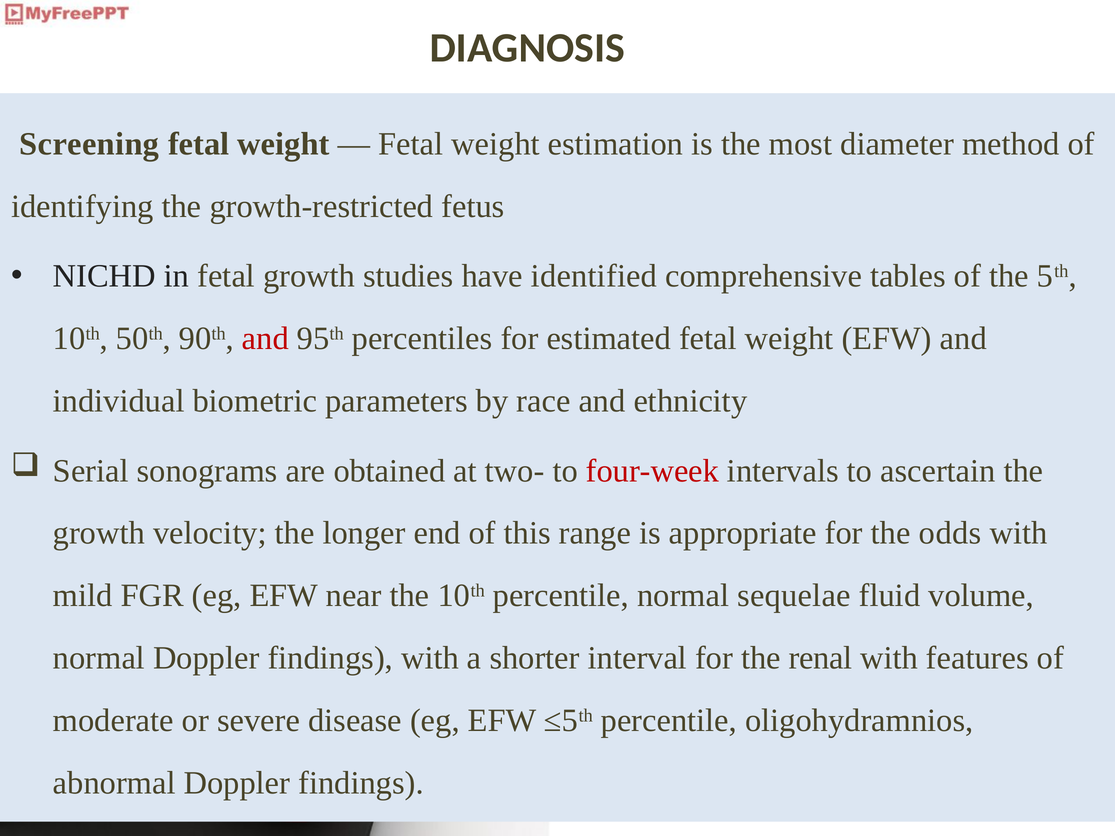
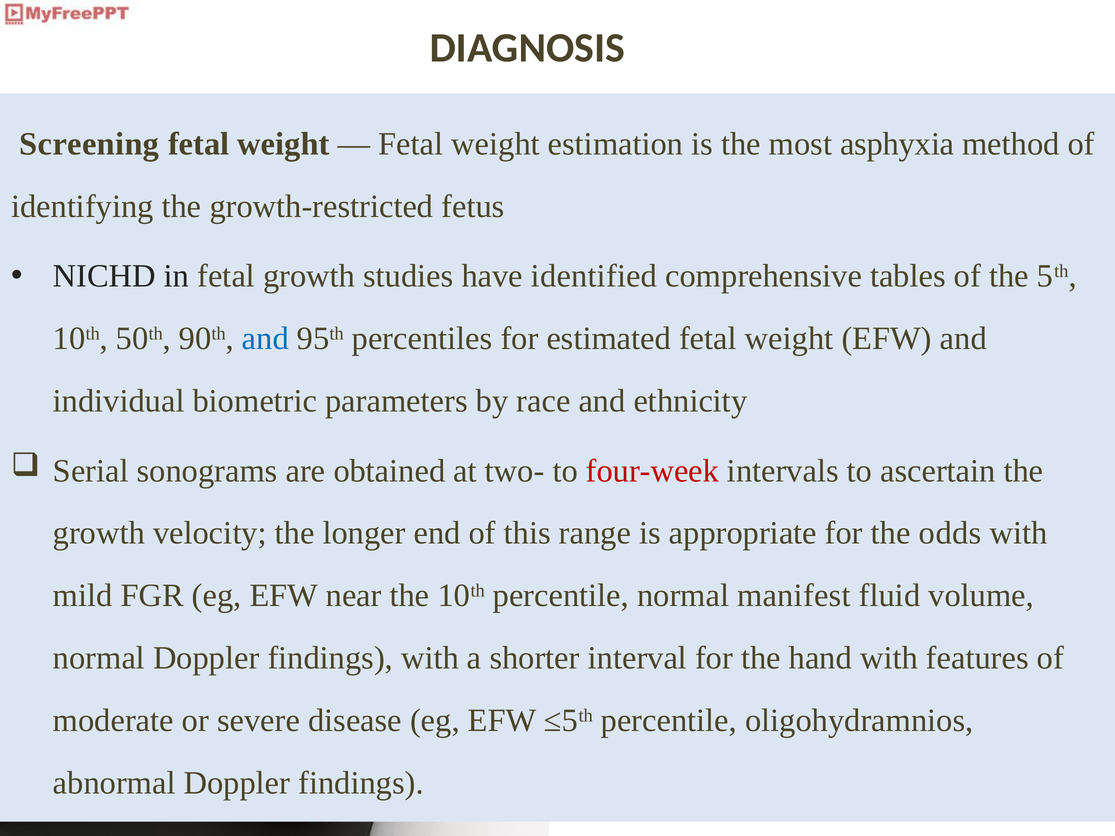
diameter: diameter -> asphyxia
and at (265, 339) colour: red -> blue
sequelae: sequelae -> manifest
renal: renal -> hand
